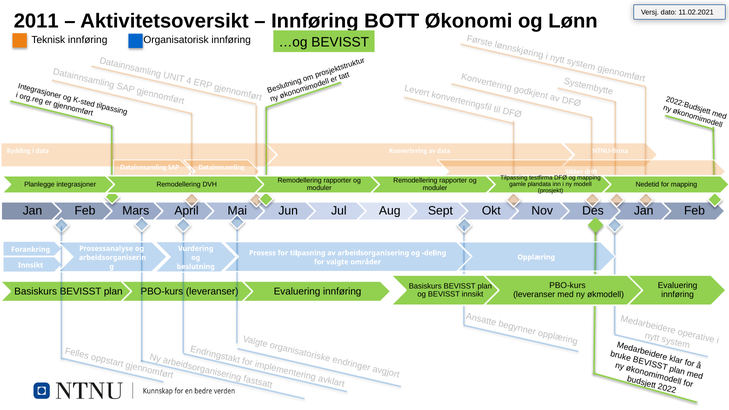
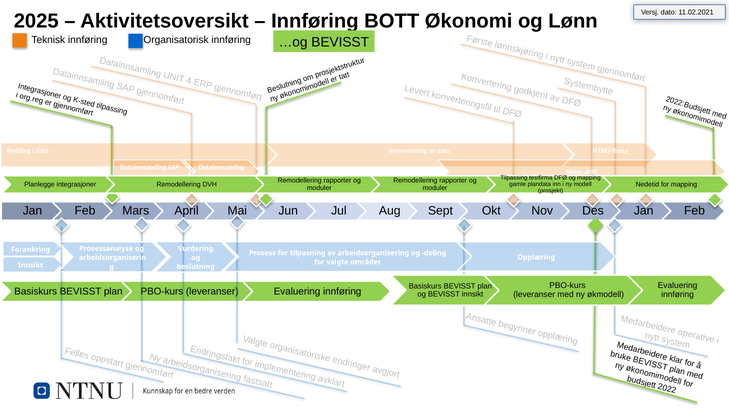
2011: 2011 -> 2025
